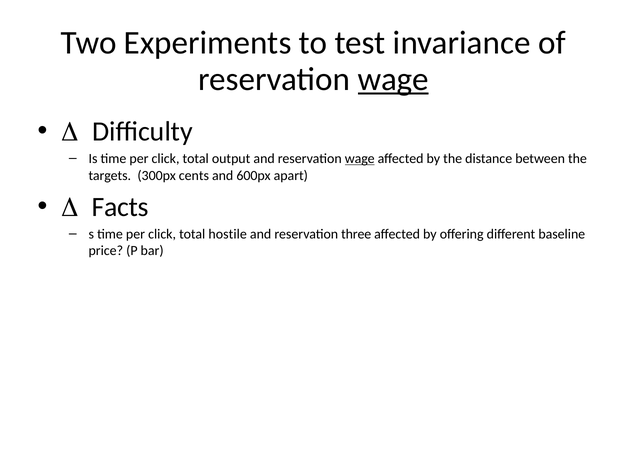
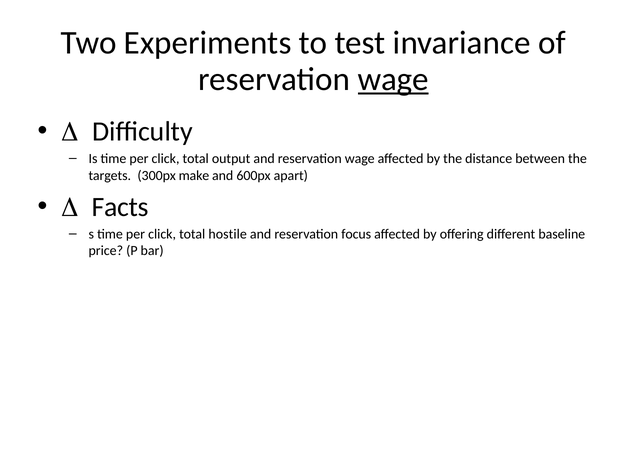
wage at (360, 158) underline: present -> none
cents: cents -> make
three: three -> focus
